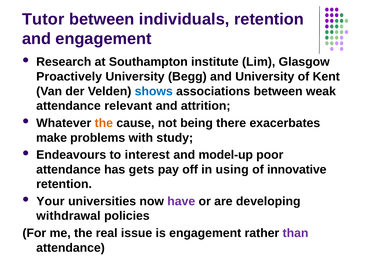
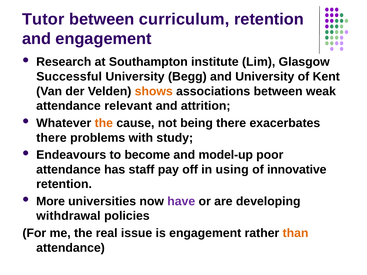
individuals: individuals -> curriculum
Proactively: Proactively -> Successful
shows colour: blue -> orange
make at (52, 138): make -> there
interest: interest -> become
gets: gets -> staff
Your: Your -> More
than colour: purple -> orange
